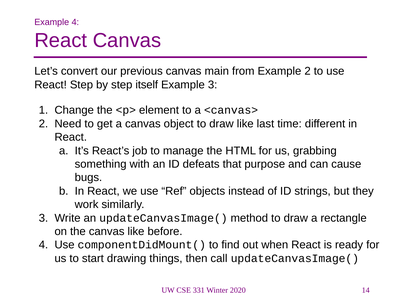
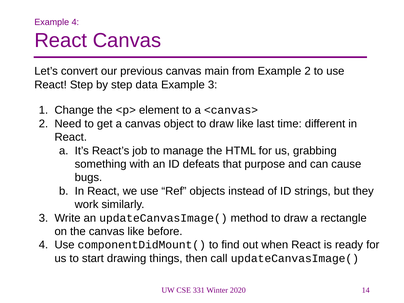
itself: itself -> data
